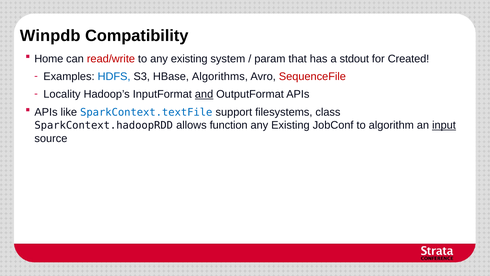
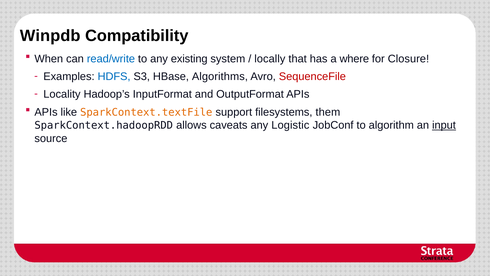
Home: Home -> When
read/write colour: red -> blue
param: param -> locally
stdout: stdout -> where
Created: Created -> Closure
and underline: present -> none
SparkContext.textFile colour: blue -> orange
class: class -> them
function: function -> caveats
Existing at (290, 125): Existing -> Logistic
